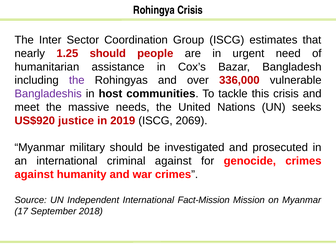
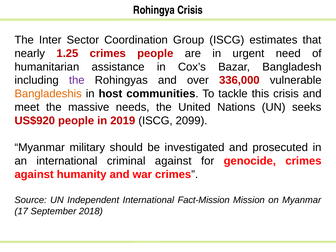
1.25 should: should -> crimes
Bangladeshis colour: purple -> orange
US$920 justice: justice -> people
2069: 2069 -> 2099
